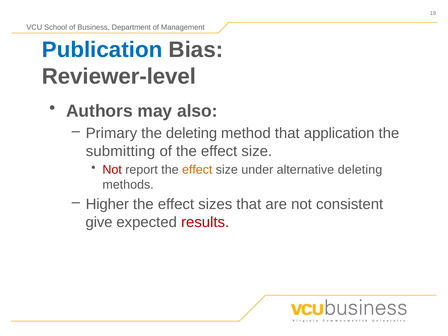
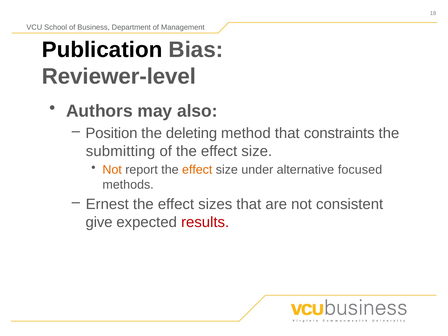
Publication colour: blue -> black
Primary: Primary -> Position
application: application -> constraints
Not at (112, 170) colour: red -> orange
alternative deleting: deleting -> focused
Higher: Higher -> Ernest
